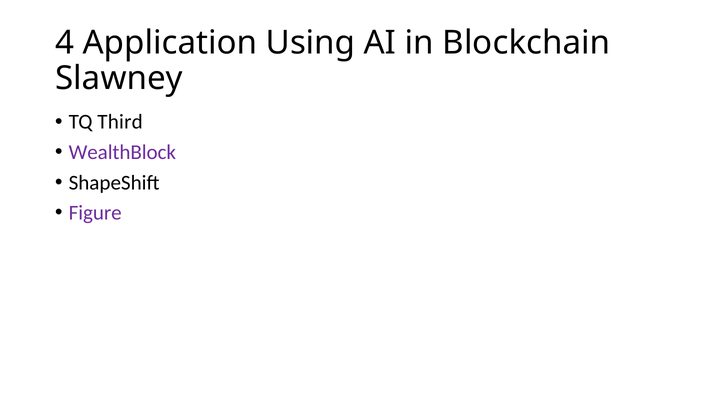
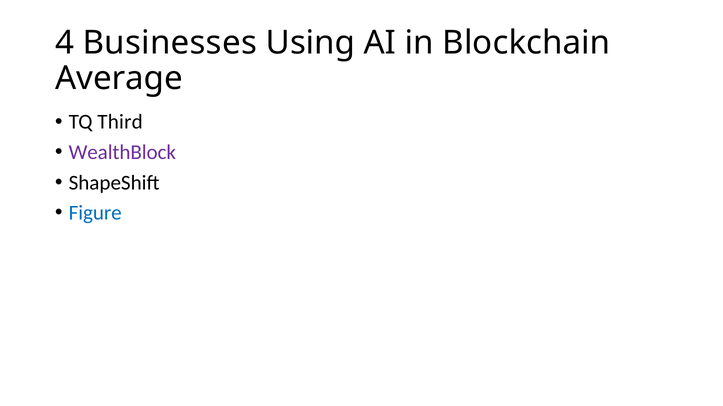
Application: Application -> Businesses
Slawney: Slawney -> Average
Figure colour: purple -> blue
